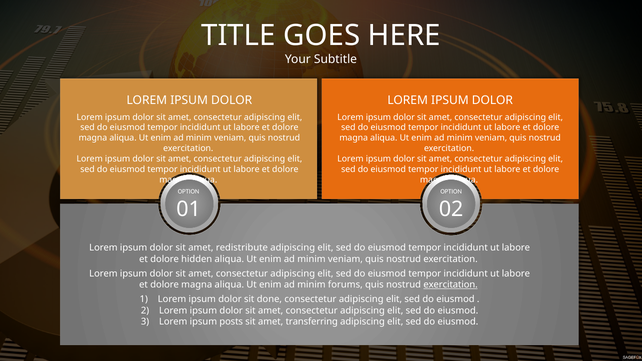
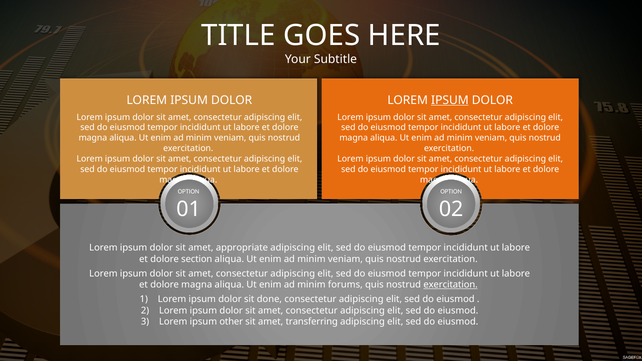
IPSUM at (450, 100) underline: none -> present
redistribute: redistribute -> appropriate
hidden: hidden -> section
posts: posts -> other
